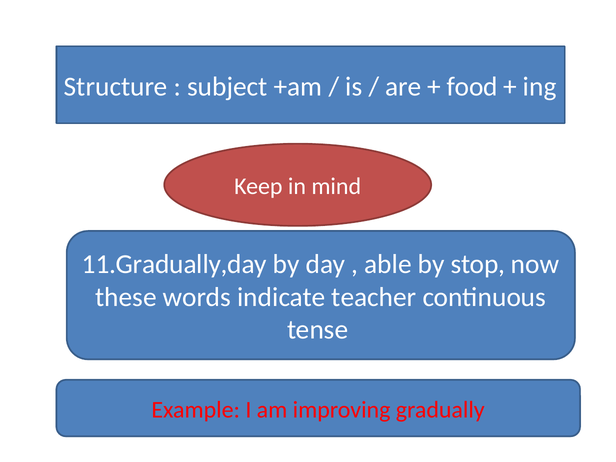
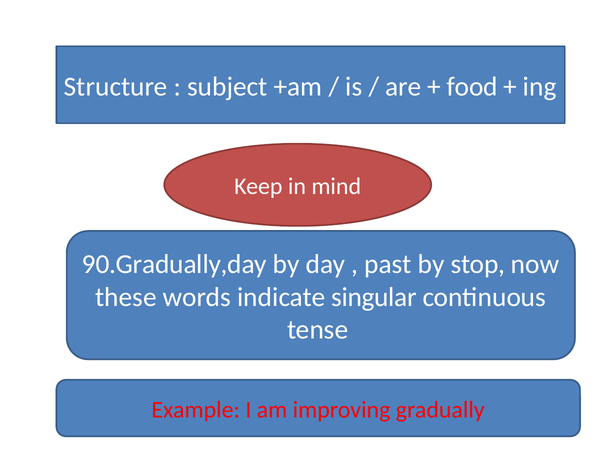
11.Gradually,day: 11.Gradually,day -> 90.Gradually,day
able: able -> past
teacher: teacher -> singular
